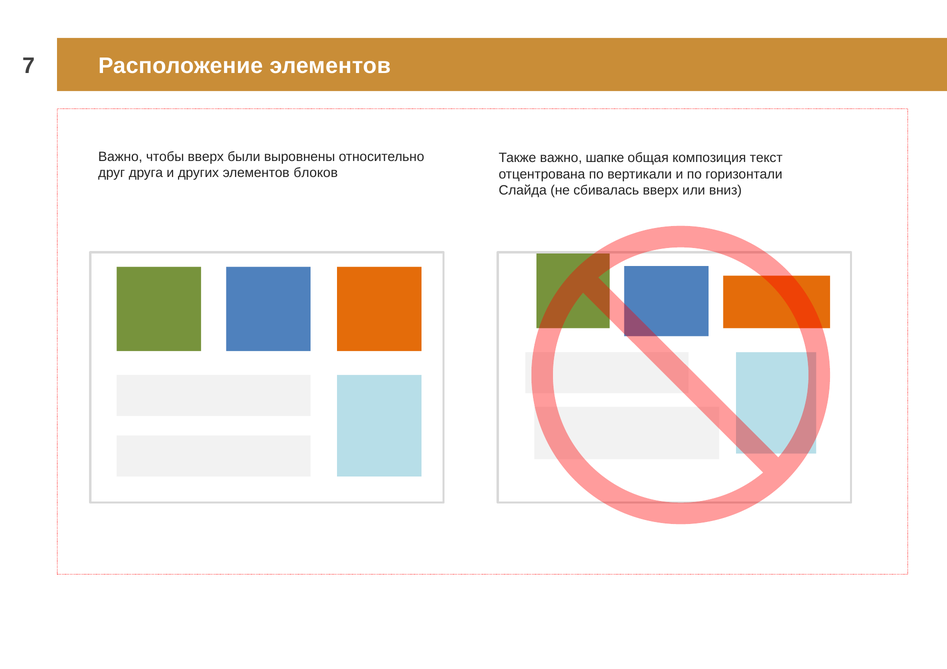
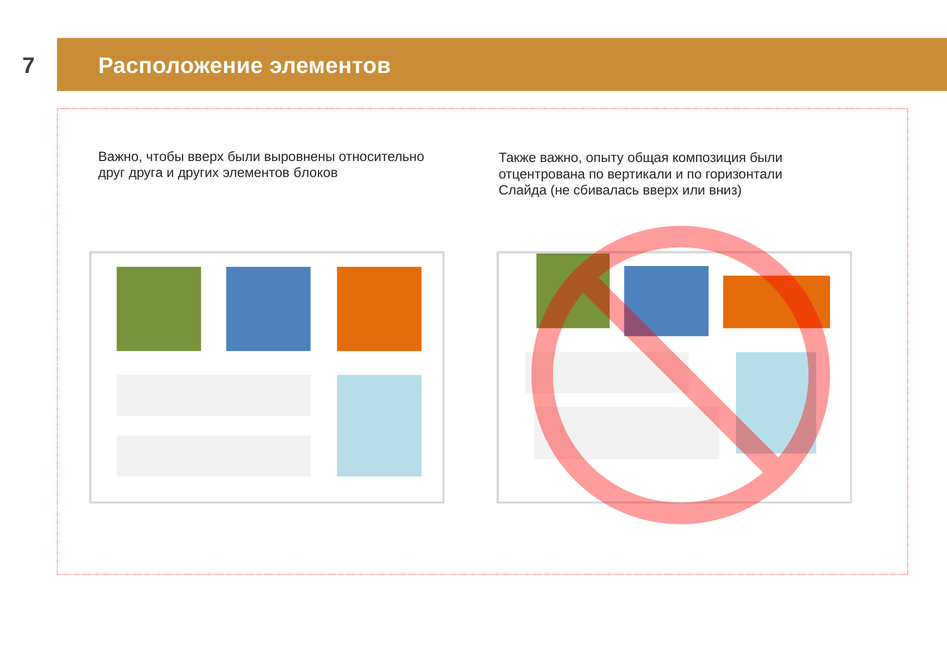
шапке: шапке -> опыту
композиция текст: текст -> были
